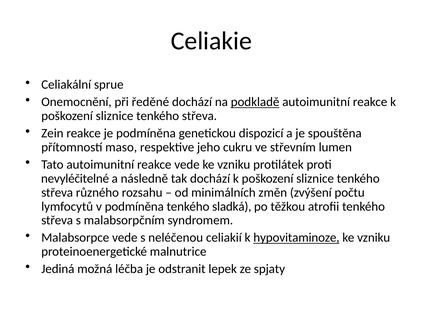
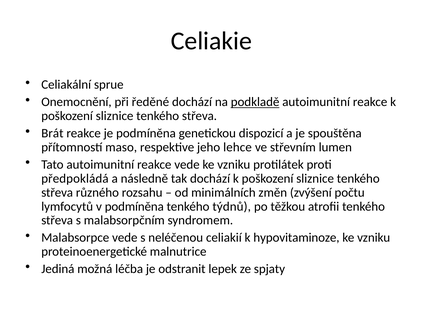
Zein: Zein -> Brát
cukru: cukru -> lehce
nevyléčitelné: nevyléčitelné -> předpokládá
sladká: sladká -> týdnů
hypovitaminoze underline: present -> none
